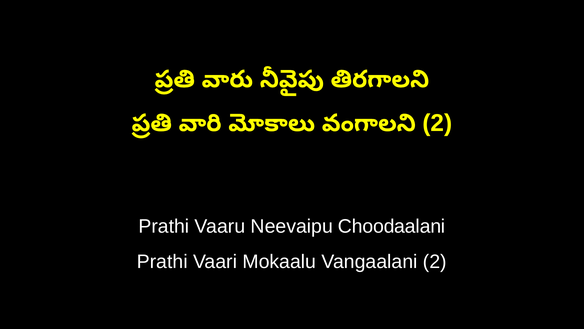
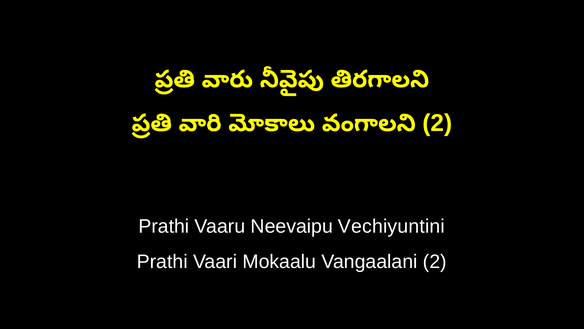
Choodaalani: Choodaalani -> Vechiyuntini
